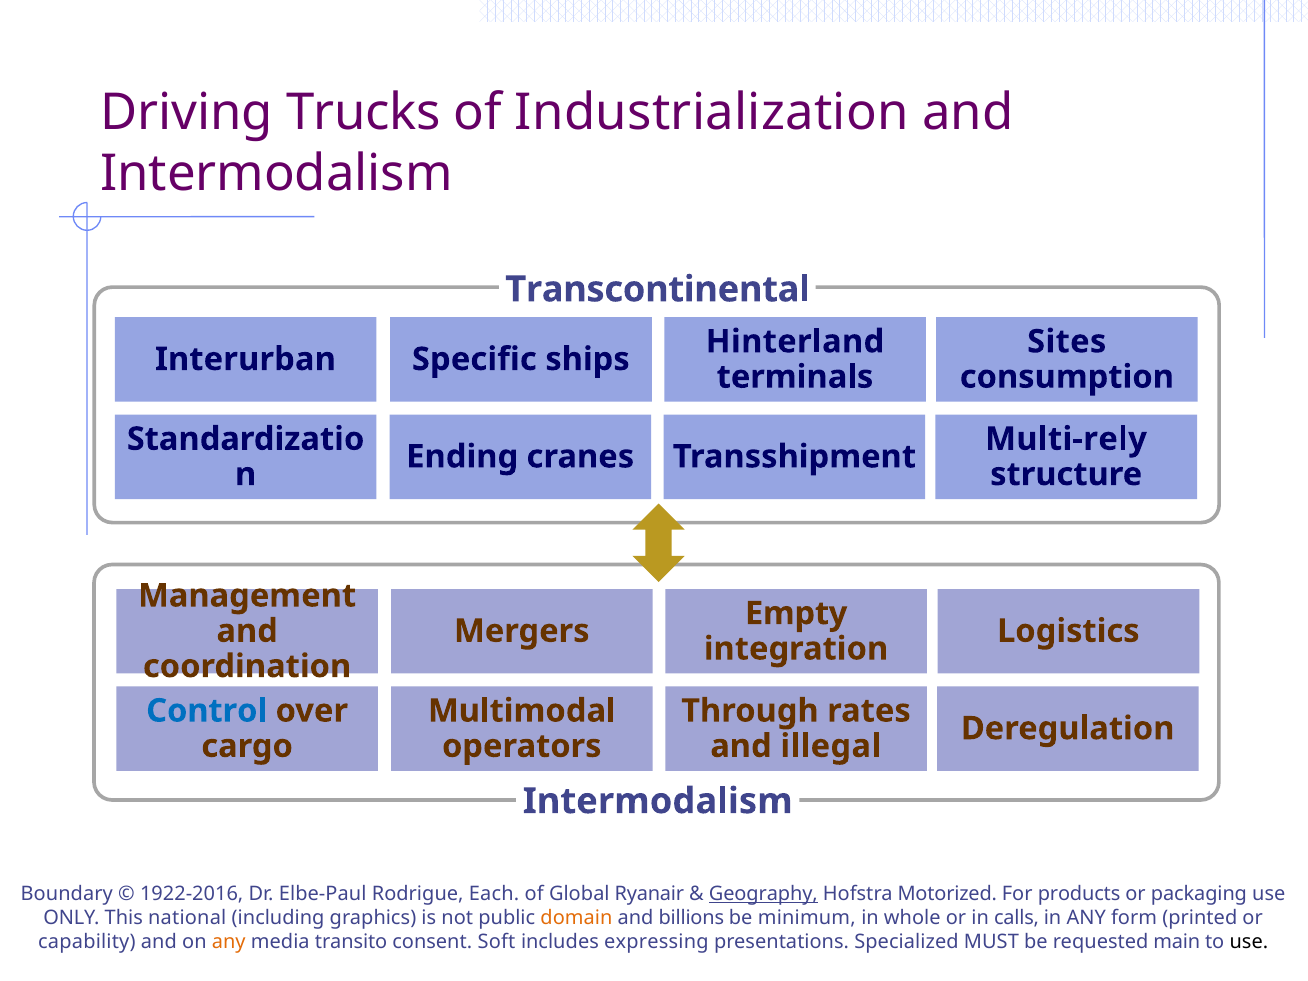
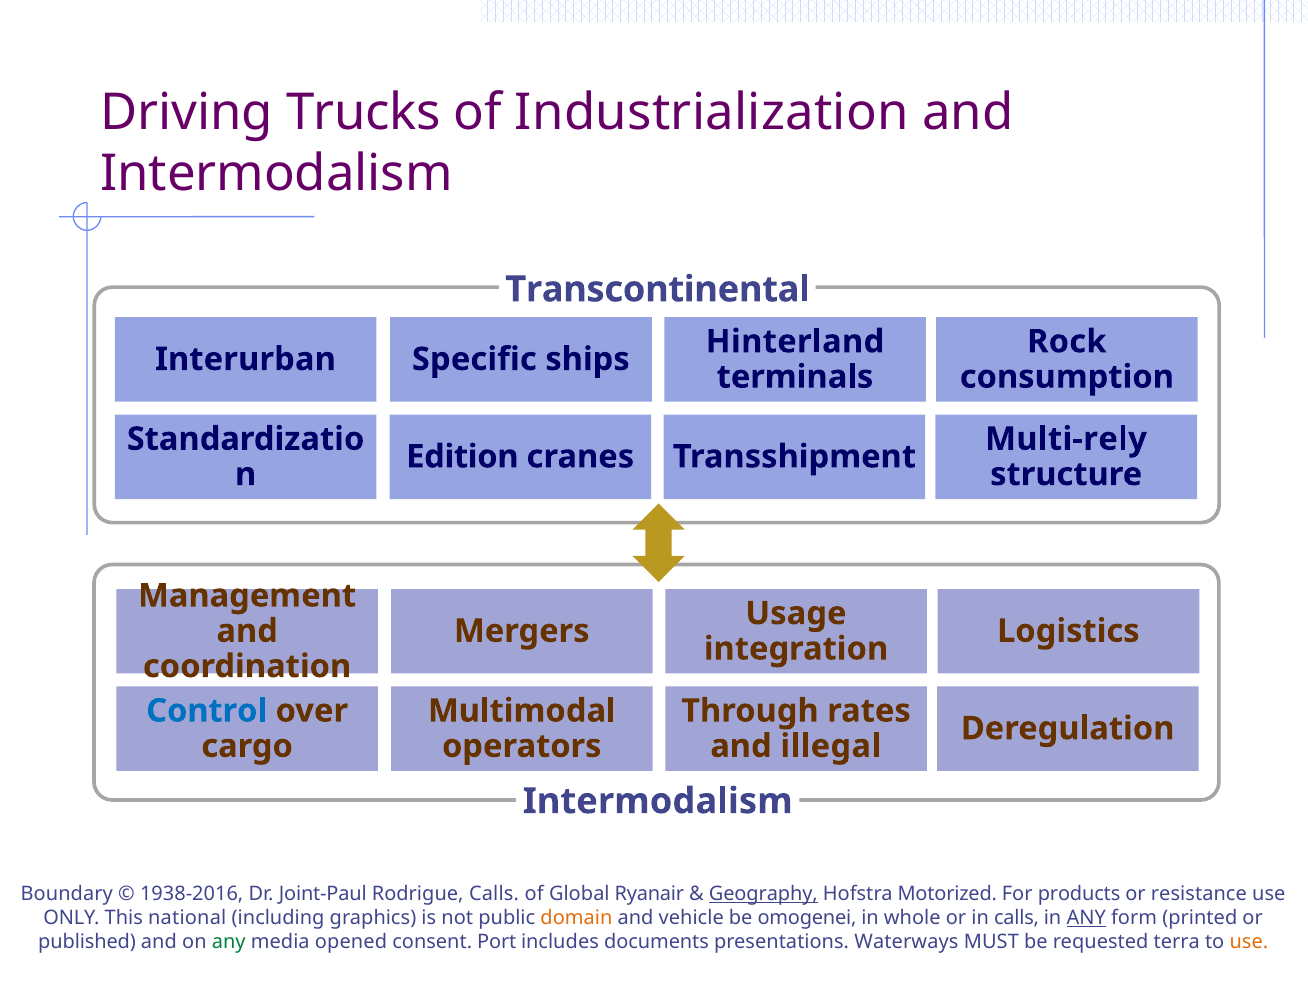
Sites: Sites -> Rock
Ending: Ending -> Edition
Empty: Empty -> Usage
1922-2016: 1922-2016 -> 1938-2016
Elbe-Paul: Elbe-Paul -> Joint-Paul
Rodrigue Each: Each -> Calls
packaging: packaging -> resistance
billions: billions -> vehicle
minimum: minimum -> omogenei
ANY at (1086, 918) underline: none -> present
capability: capability -> published
any at (229, 942) colour: orange -> green
transito: transito -> opened
Soft: Soft -> Port
expressing: expressing -> documents
Specialized: Specialized -> Waterways
main: main -> terra
use at (1249, 942) colour: black -> orange
